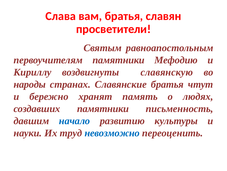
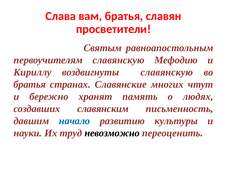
первоучителям памятники: памятники -> славянскую
народы at (30, 84): народы -> братья
Славянские братья: братья -> многих
создавших памятники: памятники -> славянским
невозможно colour: blue -> black
